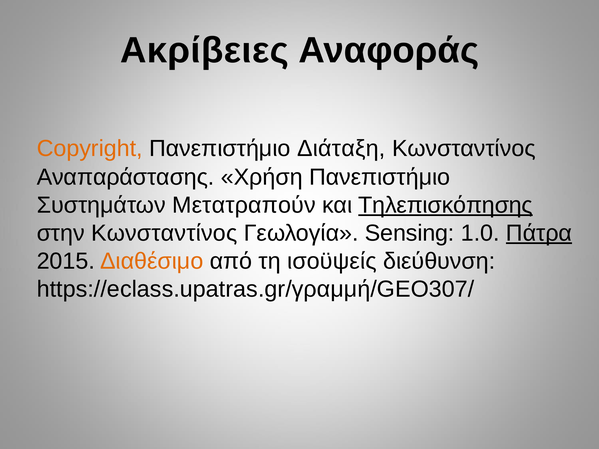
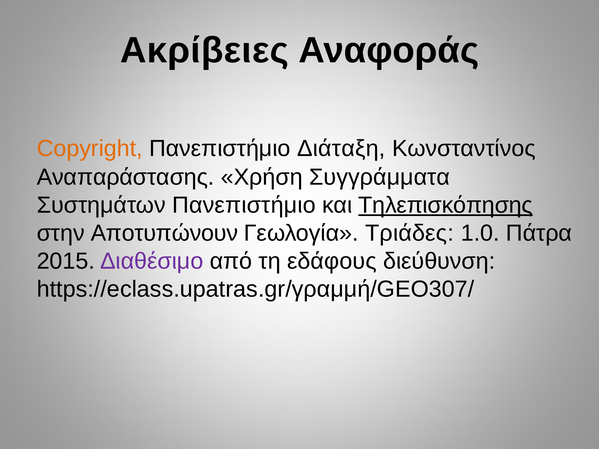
Χρήση Πανεπιστήμιο: Πανεπιστήμιο -> Συγγράμματα
Συστημάτων Μετατραπούν: Μετατραπούν -> Πανεπιστήμιο
στην Κωνσταντίνος: Κωνσταντίνος -> Αποτυπώνουν
Sensing: Sensing -> Τριάδες
Πάτρα underline: present -> none
Διαθέσιμο colour: orange -> purple
ισοϋψείς: ισοϋψείς -> εδάφους
